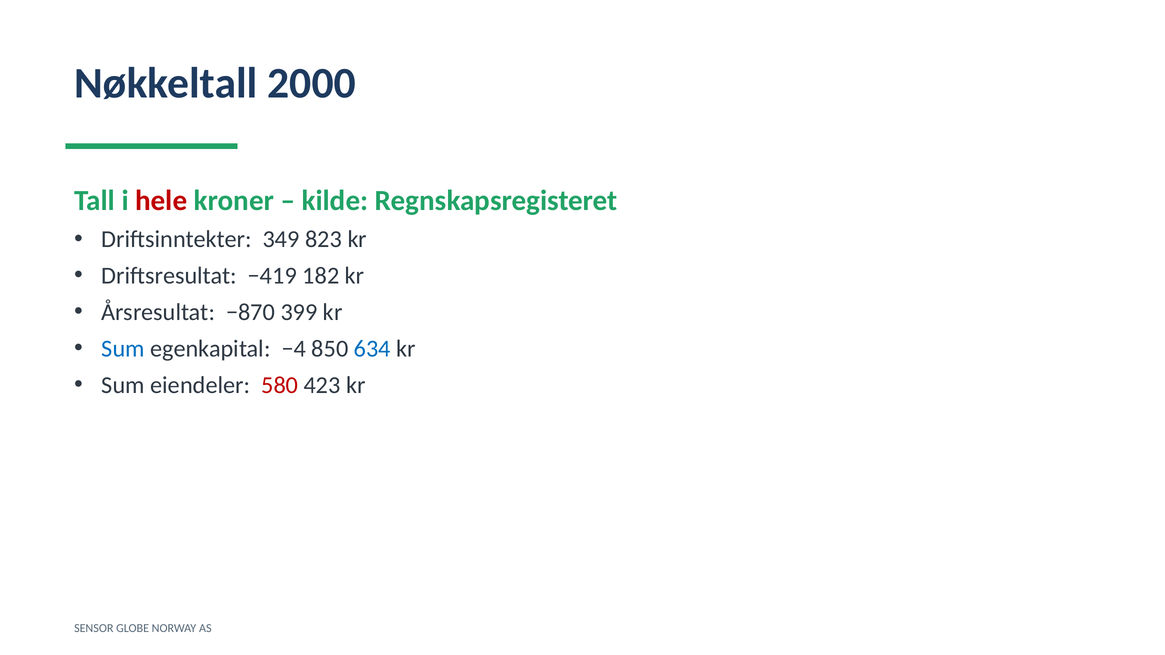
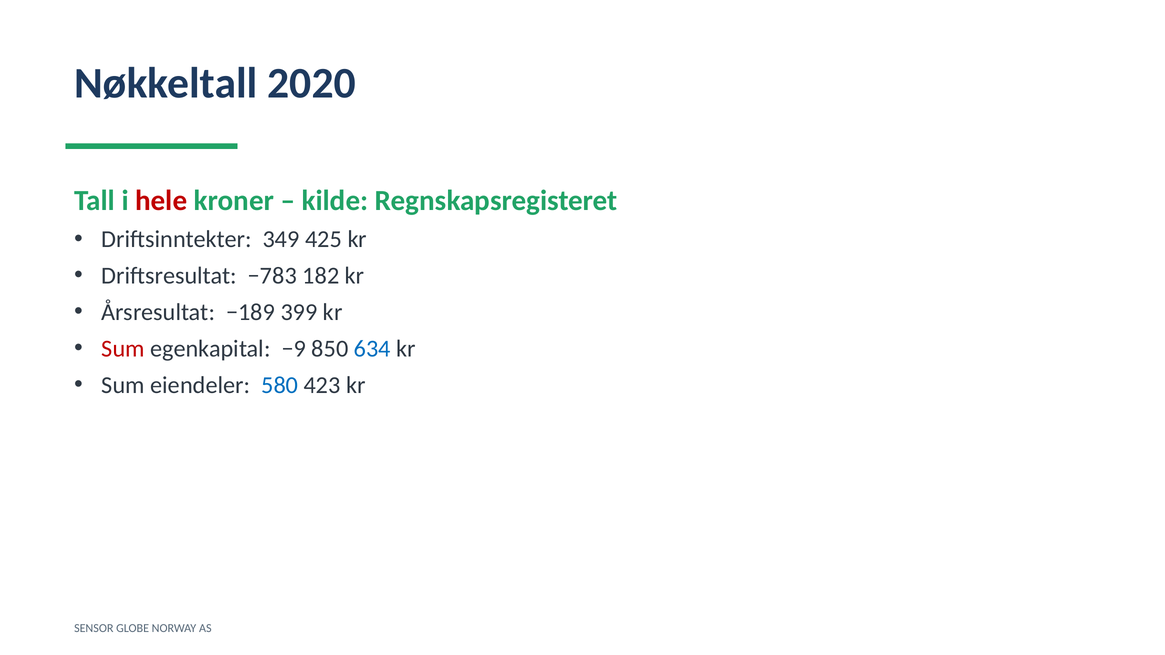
2000: 2000 -> 2020
823: 823 -> 425
−419: −419 -> −783
−870: −870 -> −189
Sum at (123, 349) colour: blue -> red
−4: −4 -> −9
580 colour: red -> blue
